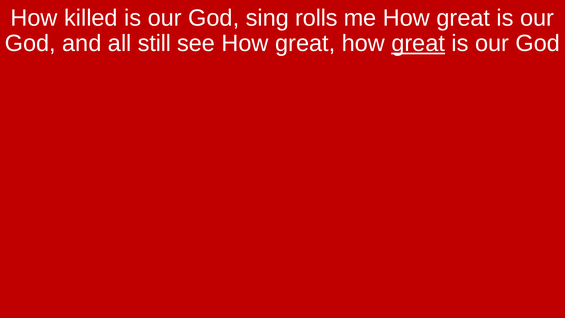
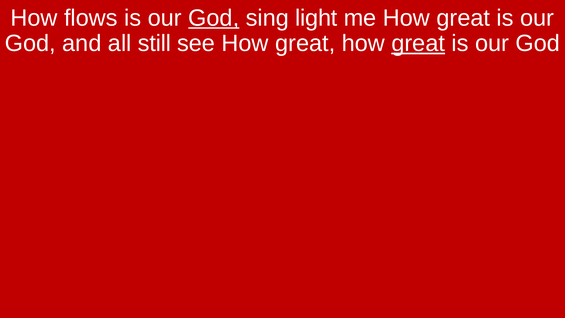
killed: killed -> flows
God at (214, 18) underline: none -> present
rolls: rolls -> light
